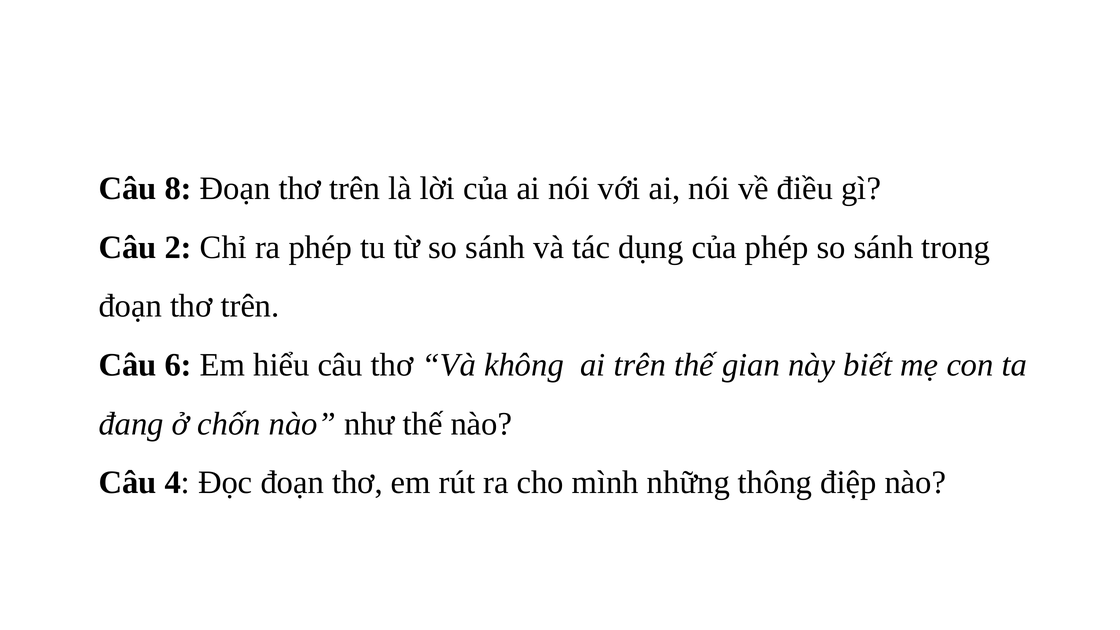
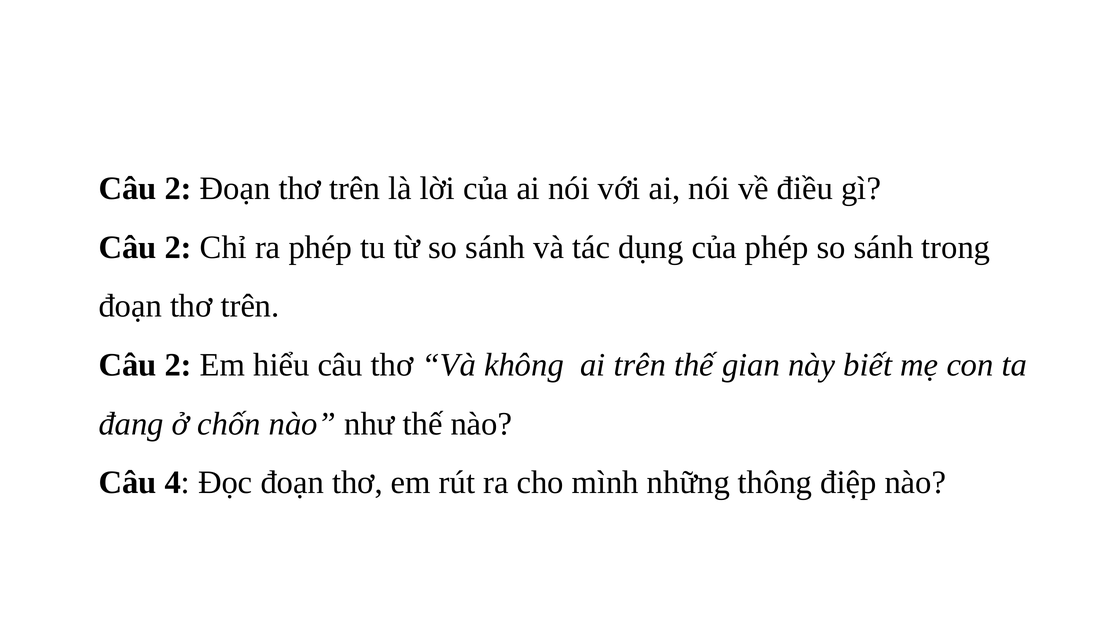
8 at (178, 189): 8 -> 2
6 at (178, 365): 6 -> 2
